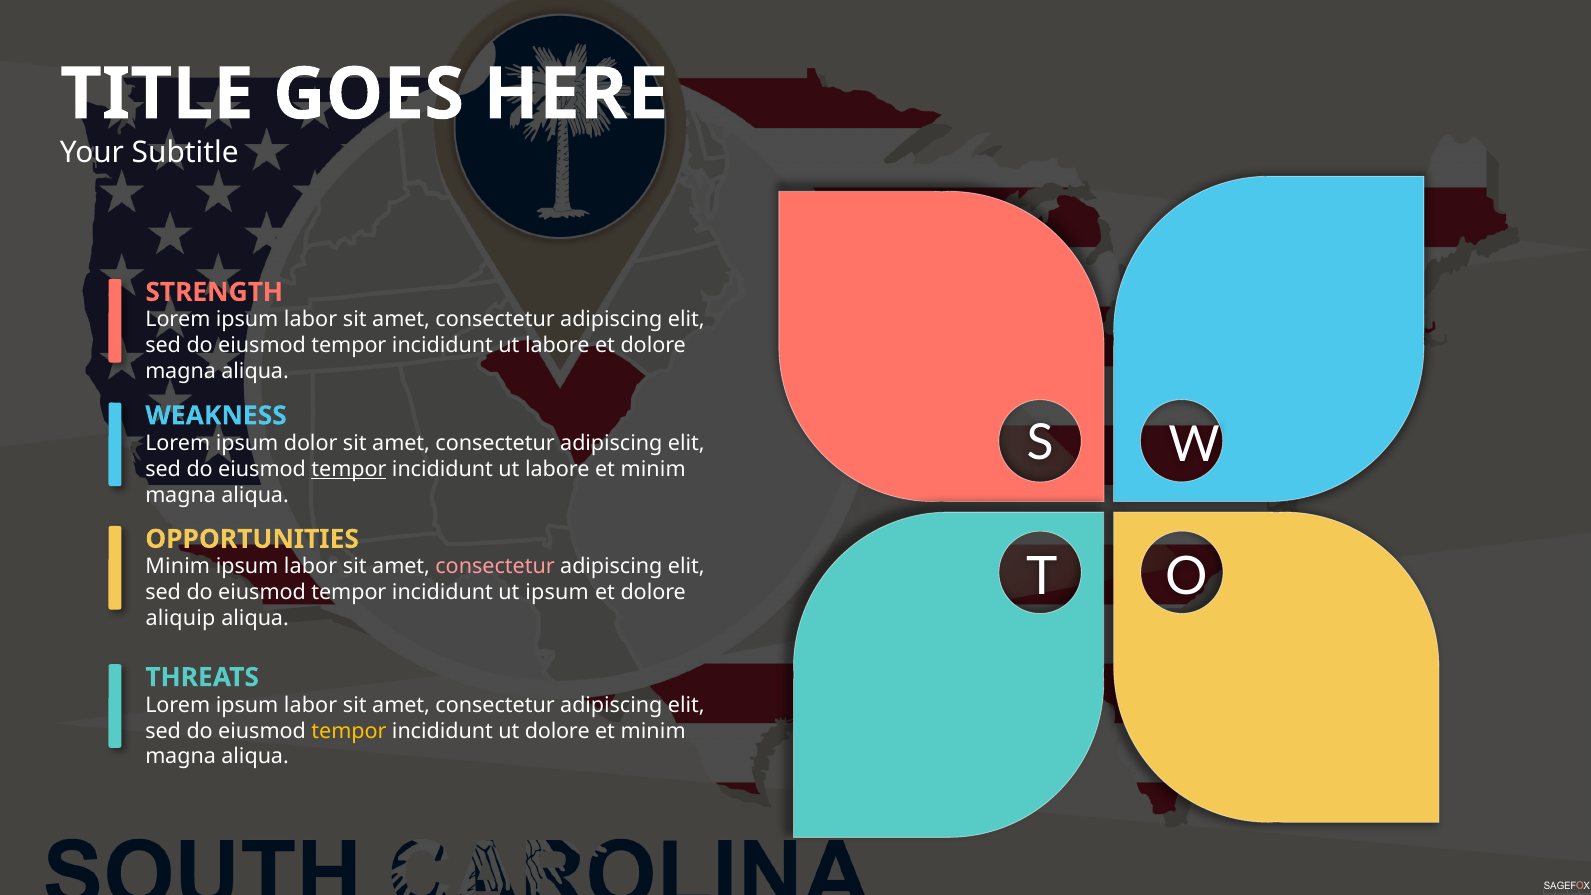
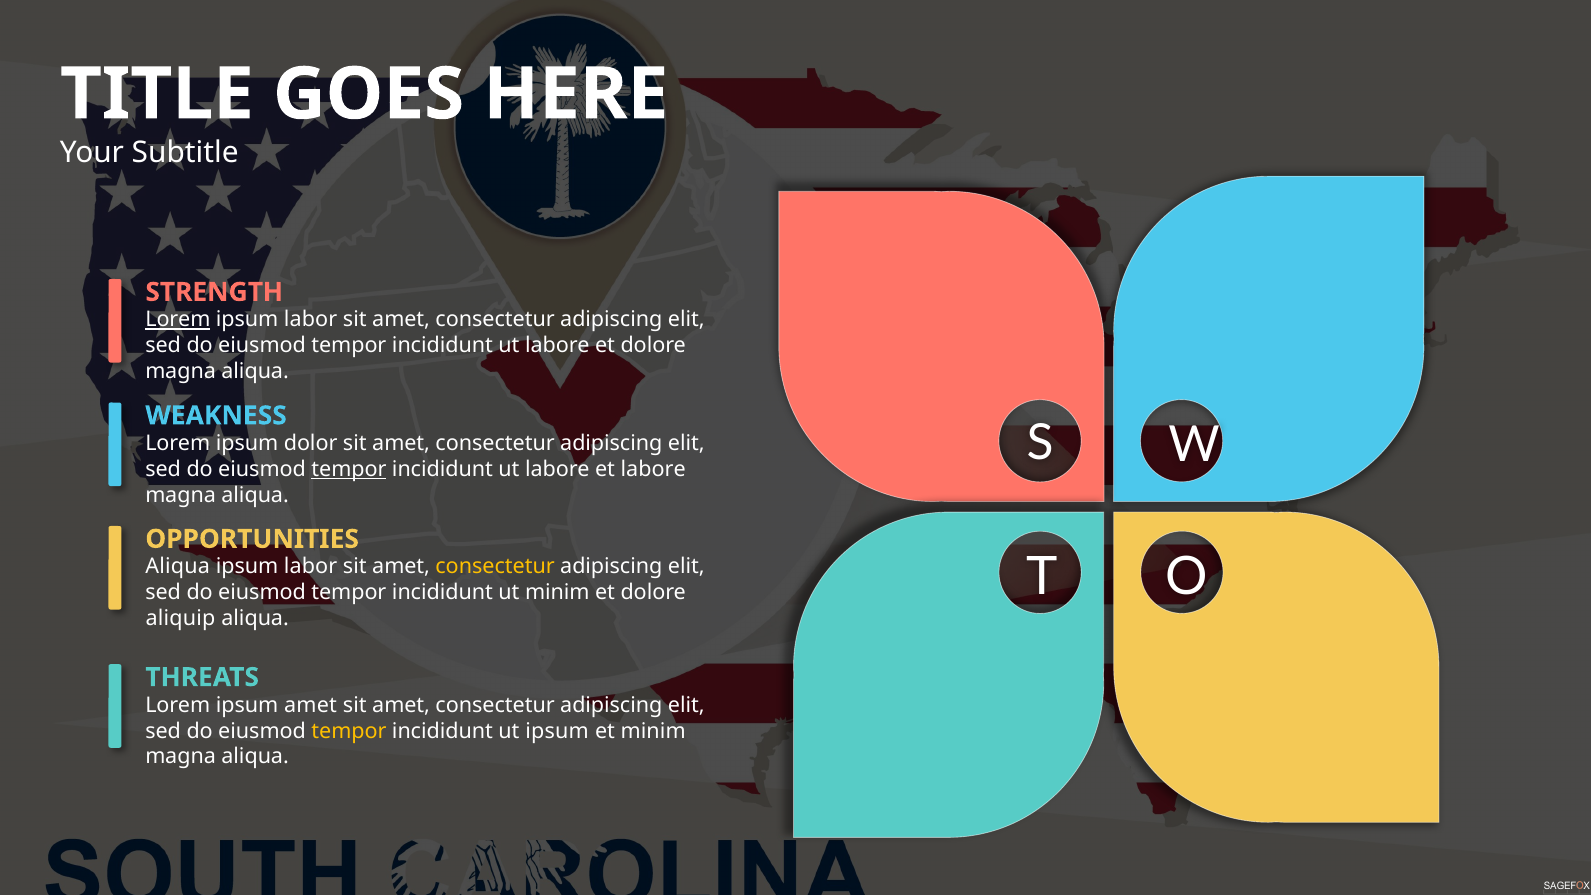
Lorem at (178, 320) underline: none -> present
labore et minim: minim -> labore
Minim at (178, 567): Minim -> Aliqua
consectetur at (495, 567) colour: pink -> yellow
ut ipsum: ipsum -> minim
labor at (311, 705): labor -> amet
ut dolore: dolore -> ipsum
